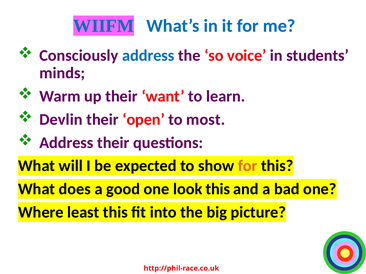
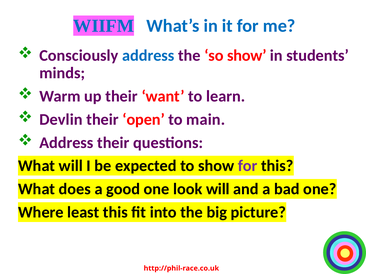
so voice: voice -> show
most: most -> main
for at (248, 166) colour: orange -> purple
look this: this -> will
